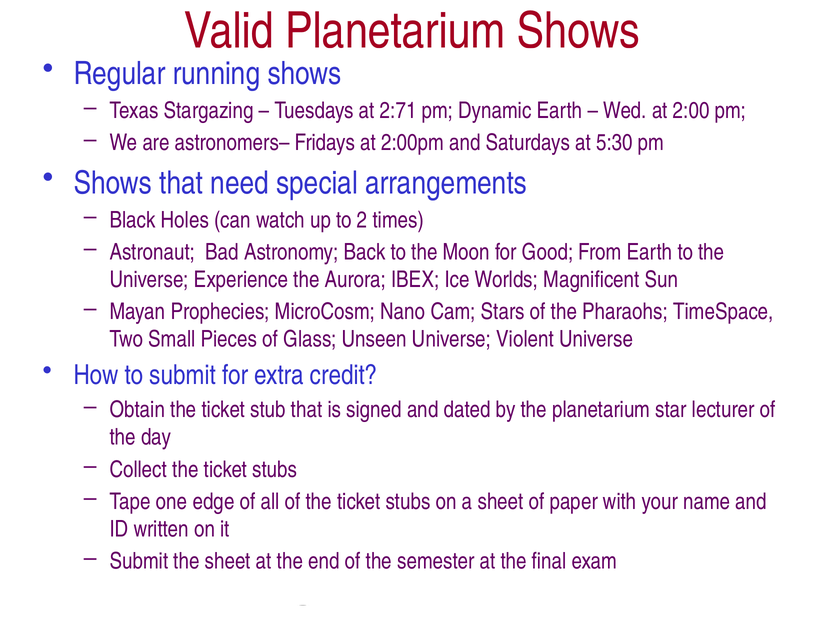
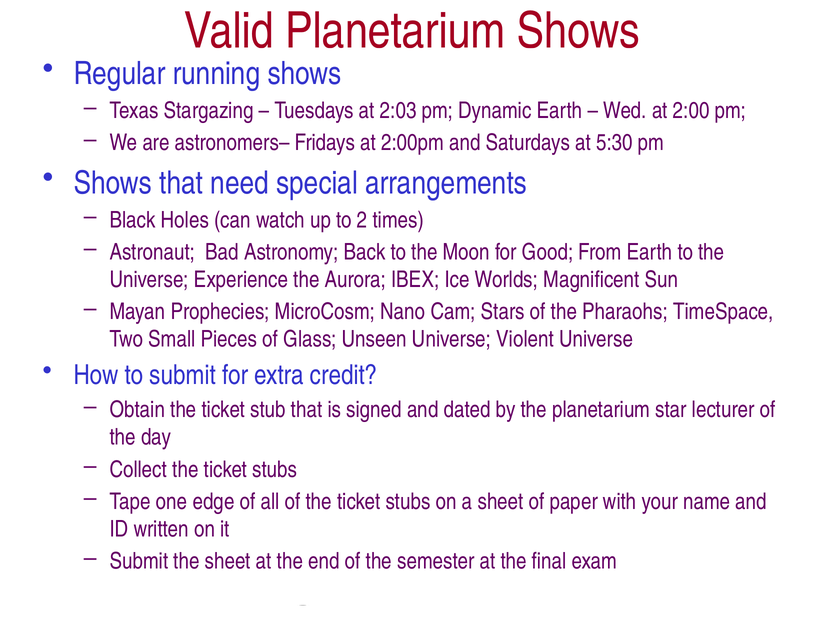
2:71: 2:71 -> 2:03
